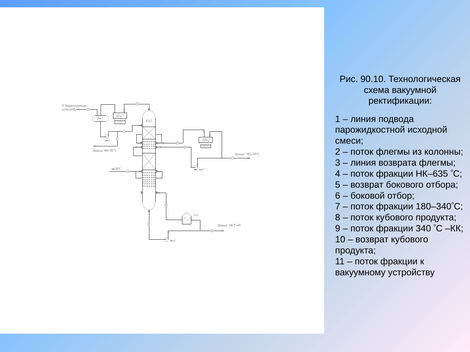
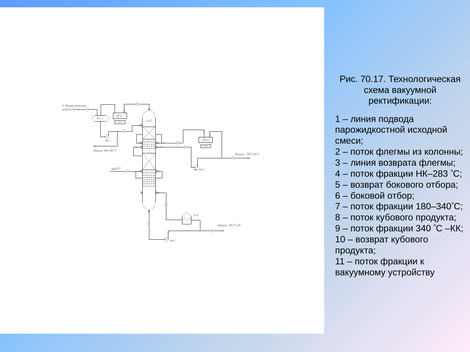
90.10: 90.10 -> 70.17
НК–635: НК–635 -> НК–283
